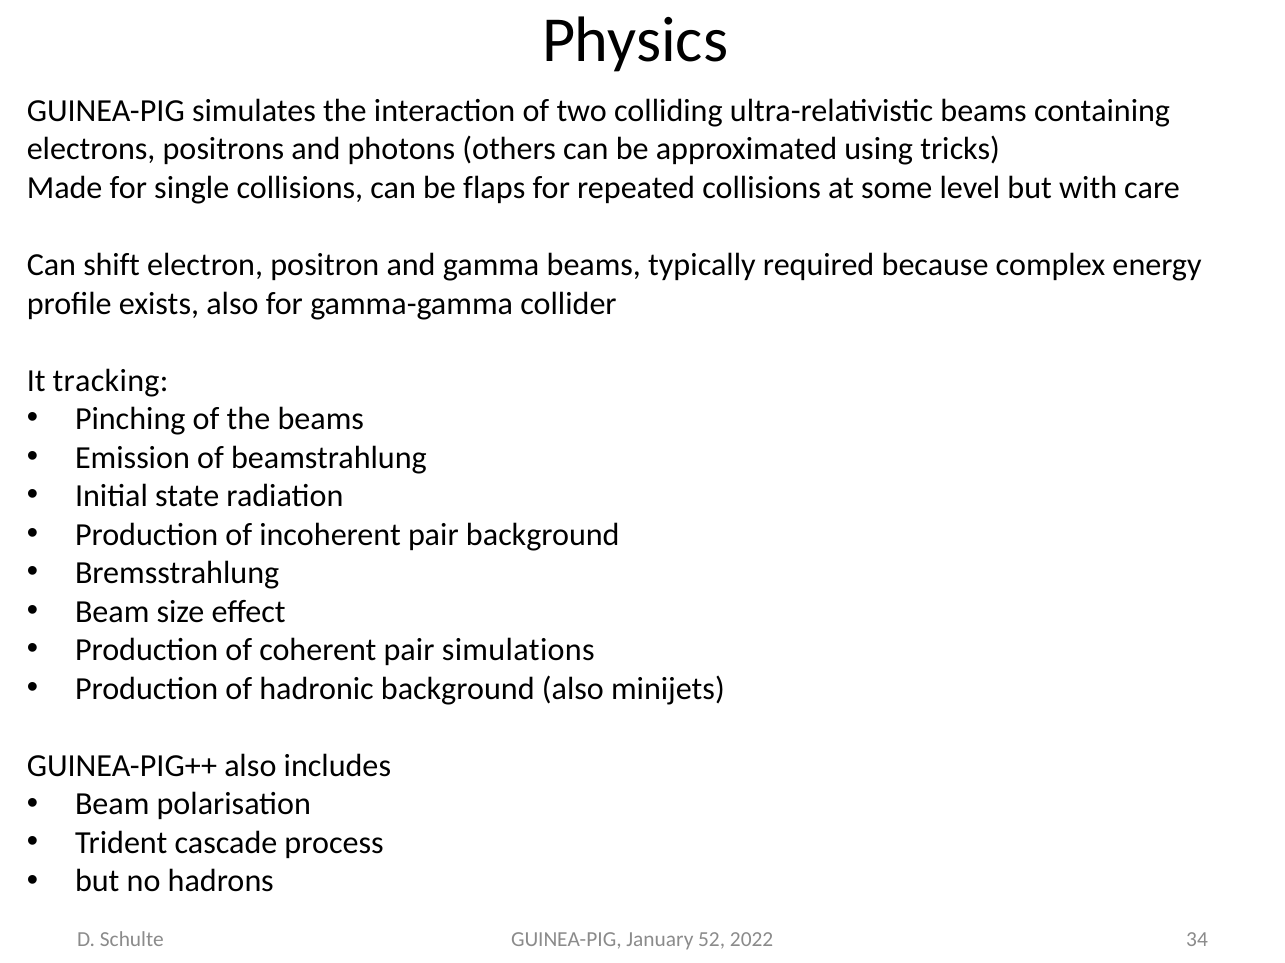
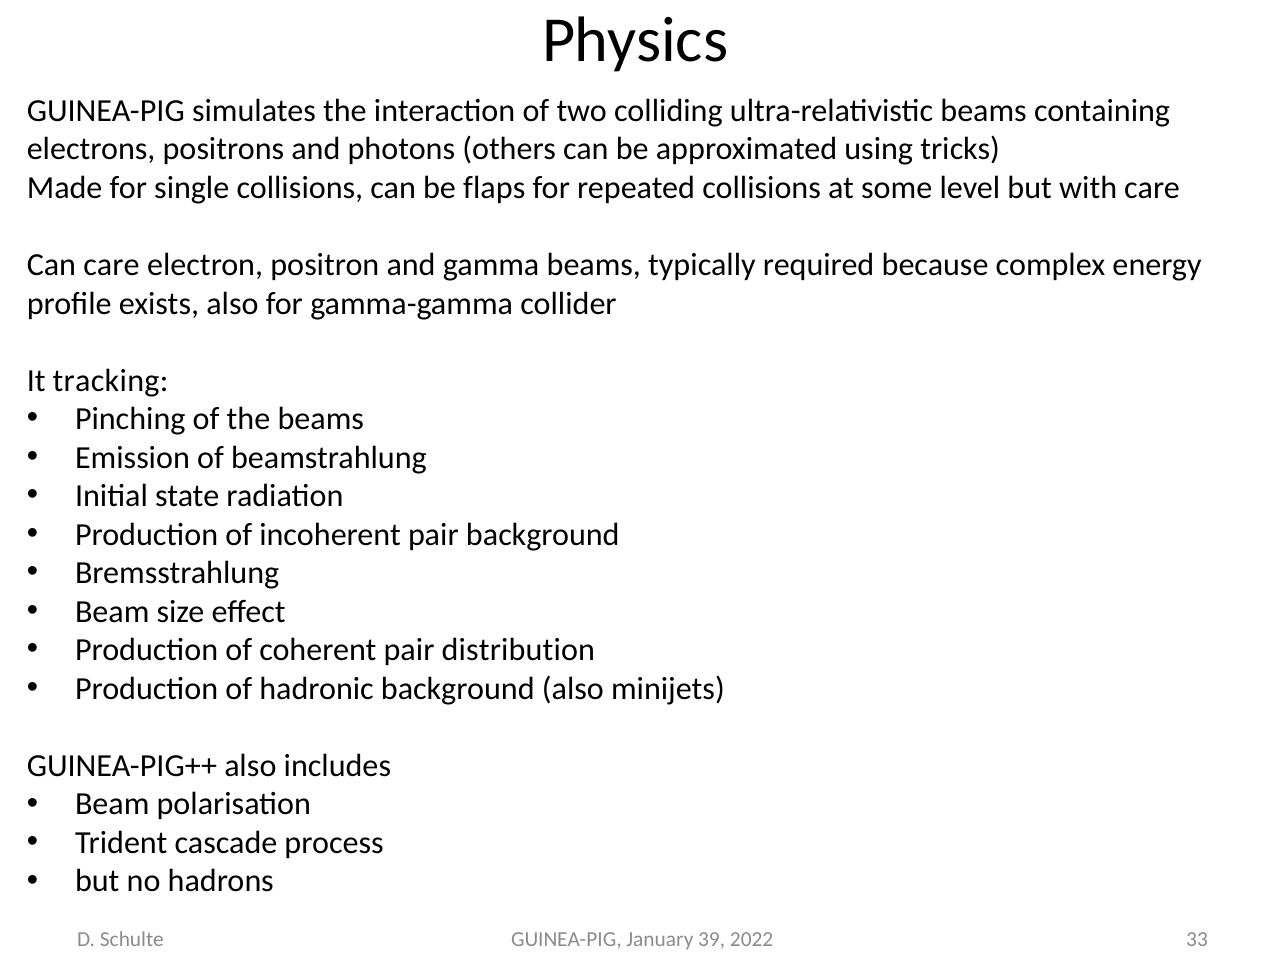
Can shift: shift -> care
simulations: simulations -> distribution
52: 52 -> 39
34: 34 -> 33
